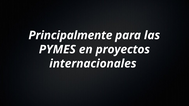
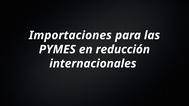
Principalmente: Principalmente -> Importaciones
proyectos: proyectos -> reducción
